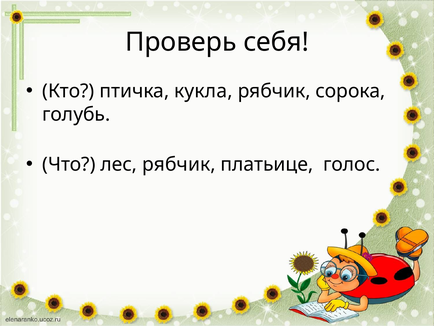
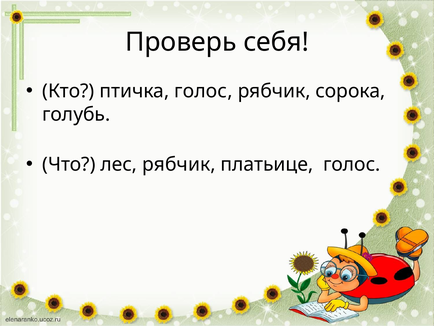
птичка кукла: кукла -> голос
